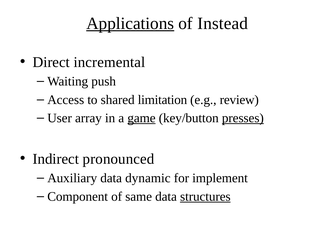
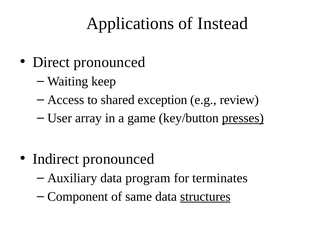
Applications underline: present -> none
Direct incremental: incremental -> pronounced
push: push -> keep
limitation: limitation -> exception
game underline: present -> none
dynamic: dynamic -> program
implement: implement -> terminates
